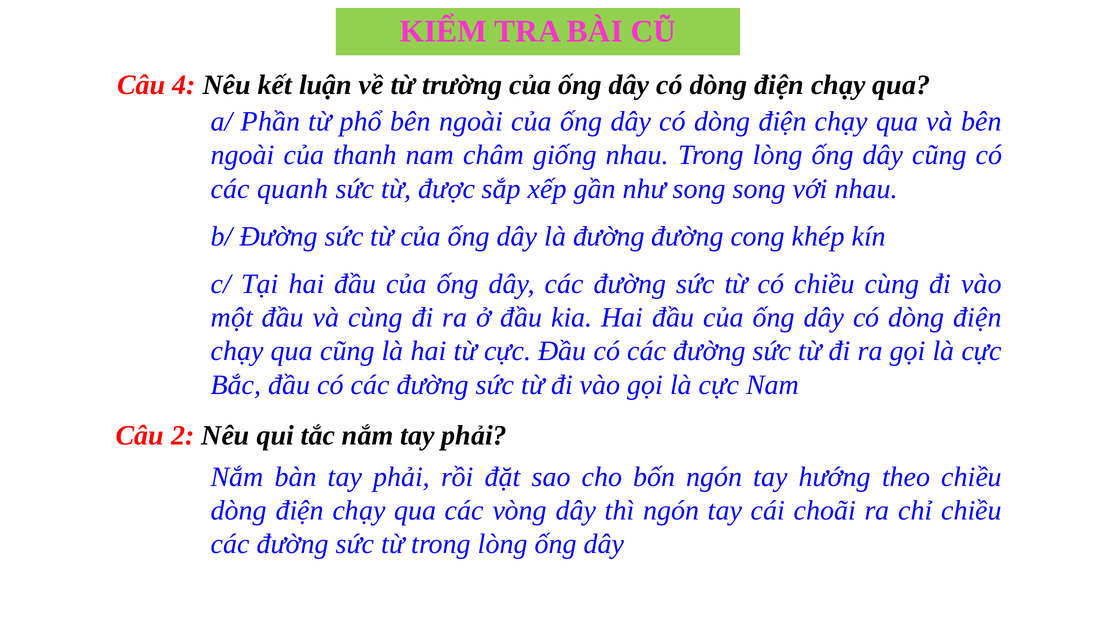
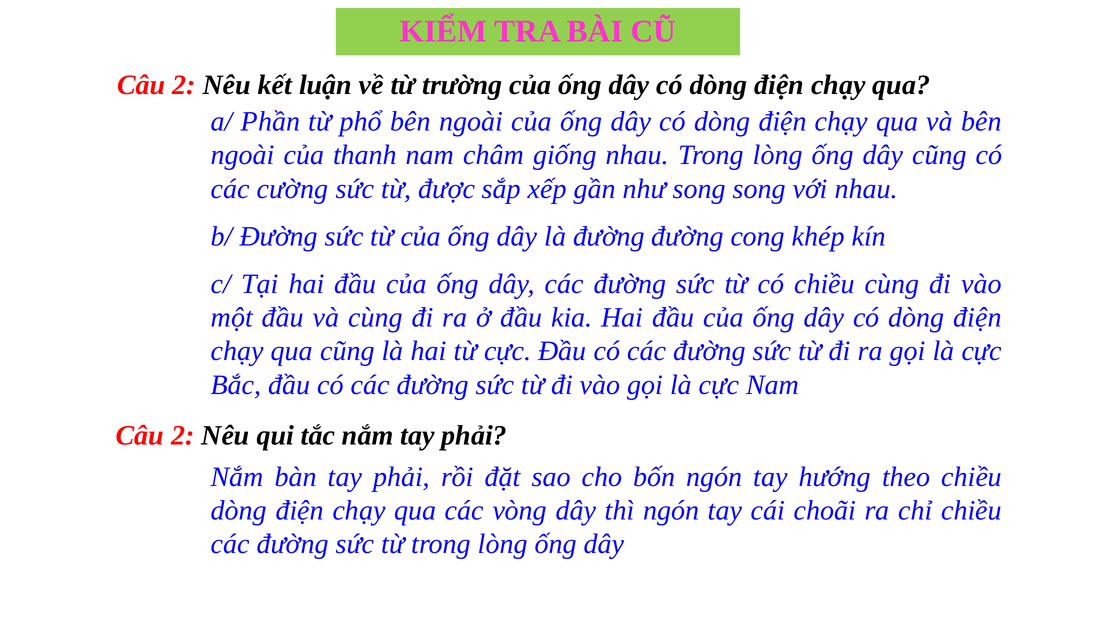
4 at (184, 85): 4 -> 2
quanh: quanh -> cường
